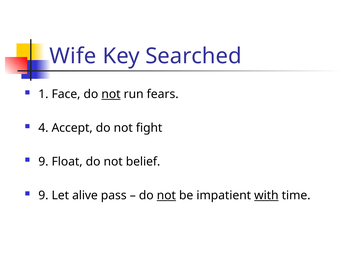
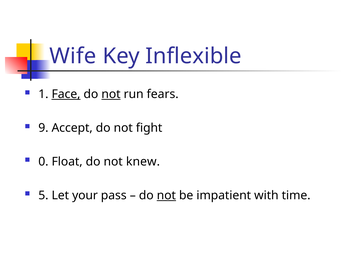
Searched: Searched -> Inflexible
Face underline: none -> present
4: 4 -> 9
9 at (43, 162): 9 -> 0
belief: belief -> knew
9 at (43, 196): 9 -> 5
alive: alive -> your
with underline: present -> none
